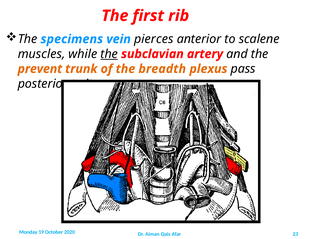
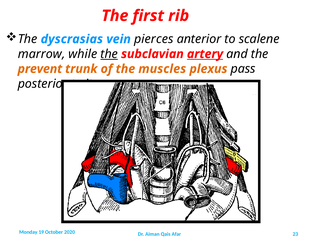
specimens: specimens -> dyscrasias
muscles: muscles -> marrow
artery underline: none -> present
breadth: breadth -> muscles
